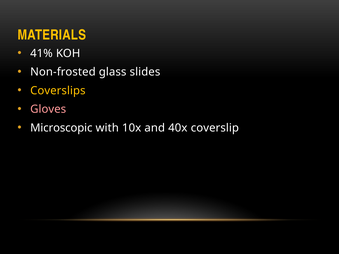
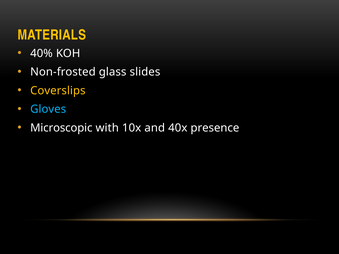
41%: 41% -> 40%
Gloves colour: pink -> light blue
coverslip: coverslip -> presence
